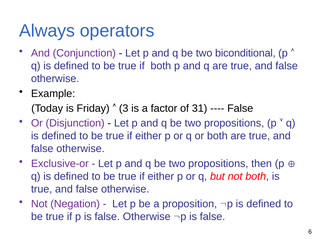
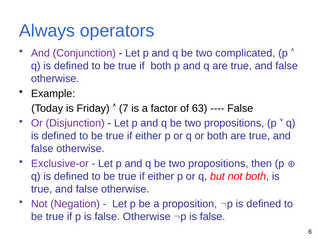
biconditional: biconditional -> complicated
3: 3 -> 7
31: 31 -> 63
